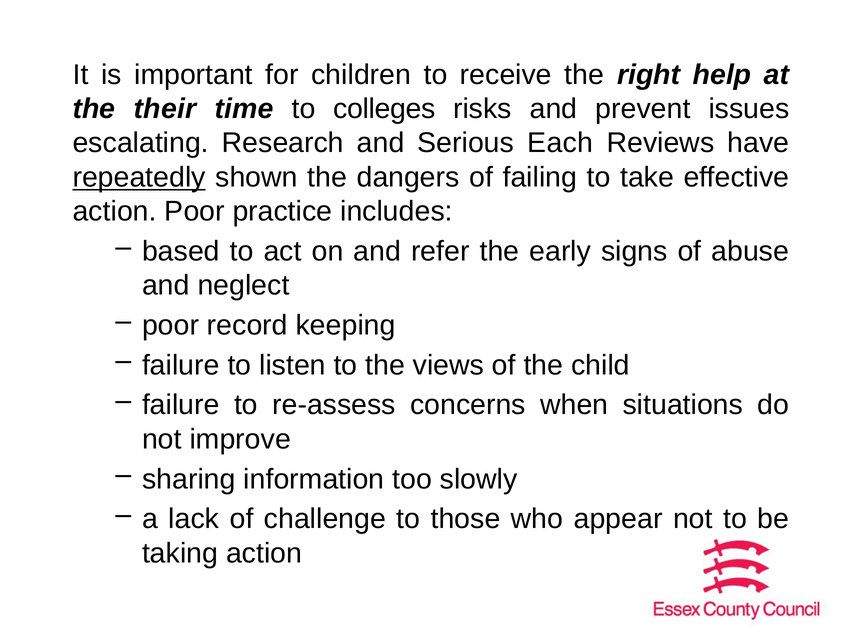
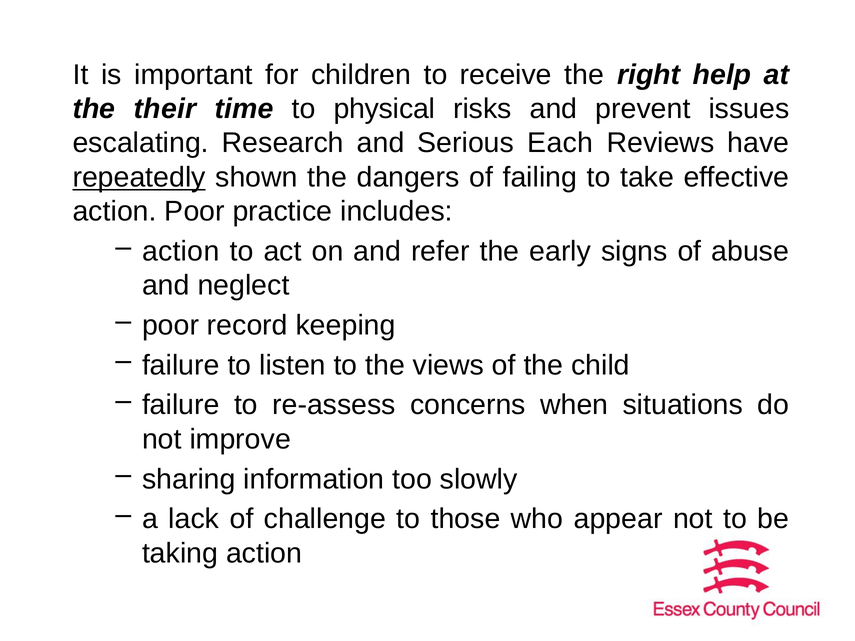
colleges: colleges -> physical
based at (181, 251): based -> action
